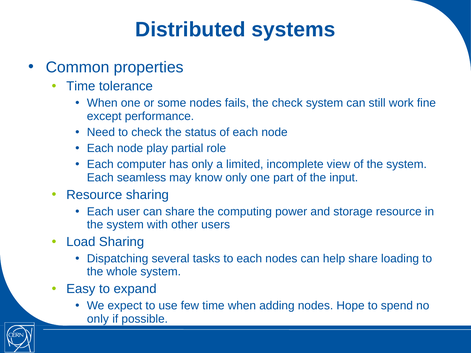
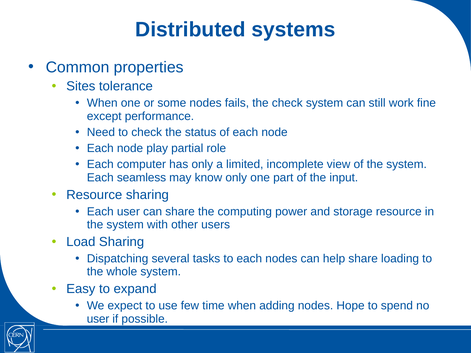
Time at (81, 86): Time -> Sites
only at (98, 319): only -> user
